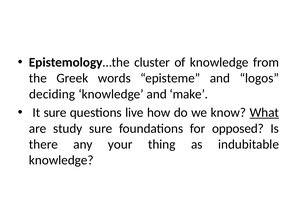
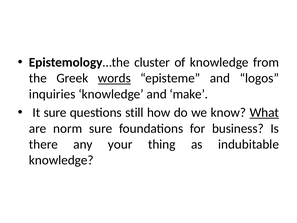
words underline: none -> present
deciding: deciding -> inquiries
live: live -> still
study: study -> norm
opposed: opposed -> business
